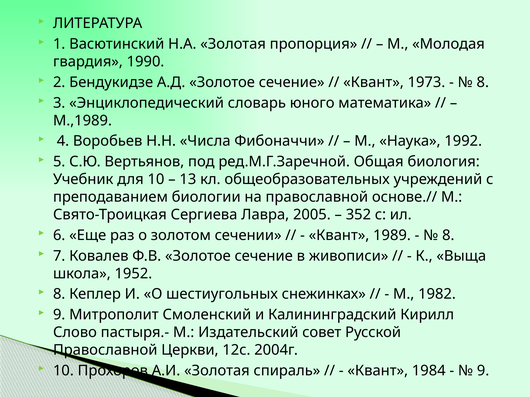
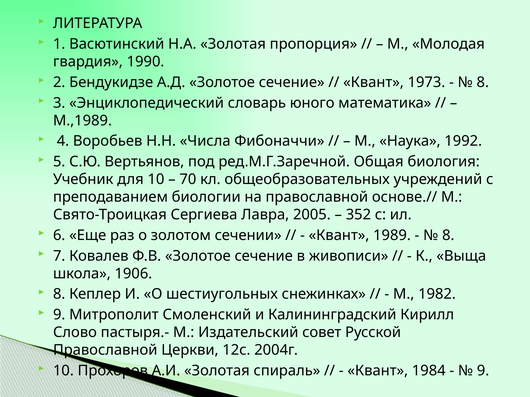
13: 13 -> 70
1952: 1952 -> 1906
